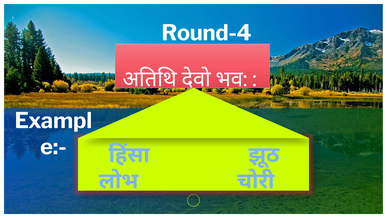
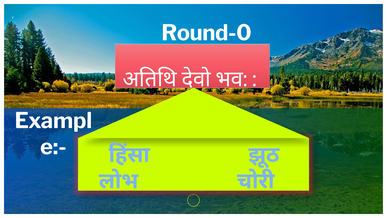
Round-4: Round-4 -> Round-0
